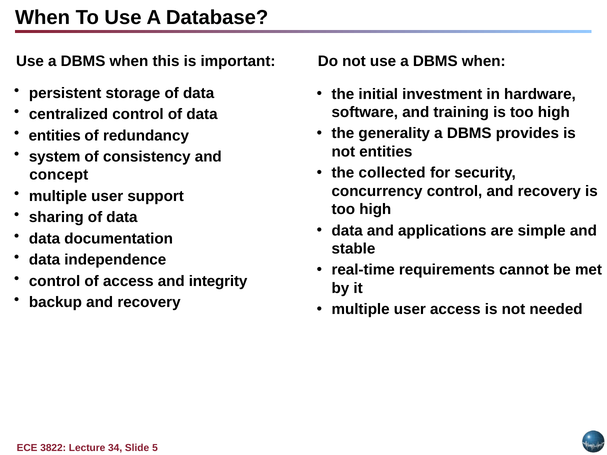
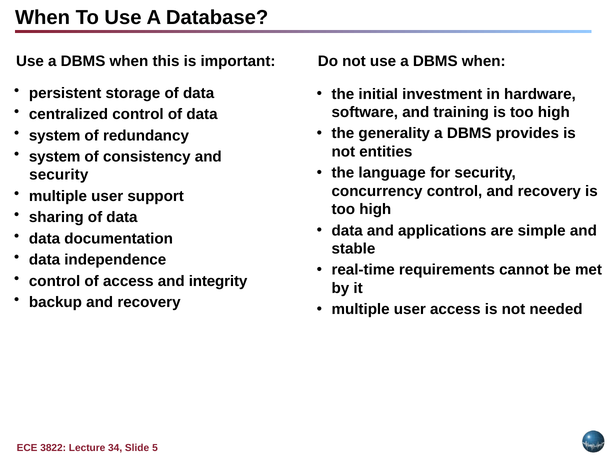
entities at (55, 136): entities -> system
collected: collected -> language
concept at (59, 175): concept -> security
